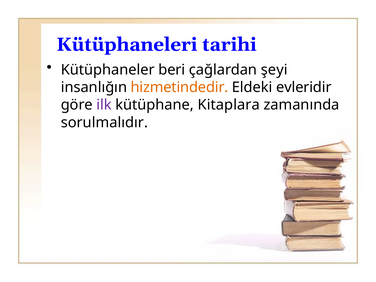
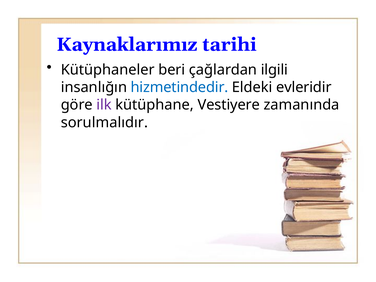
Kütüphaneleri: Kütüphaneleri -> Kaynaklarımız
şeyi: şeyi -> ilgili
hizmetindedir colour: orange -> blue
Kitaplara: Kitaplara -> Vestiyere
